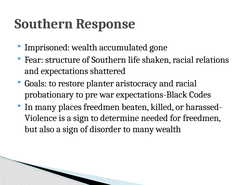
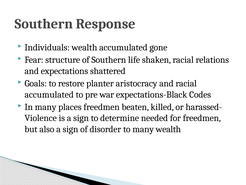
Imprisoned: Imprisoned -> Individuals
probationary at (49, 94): probationary -> accumulated
